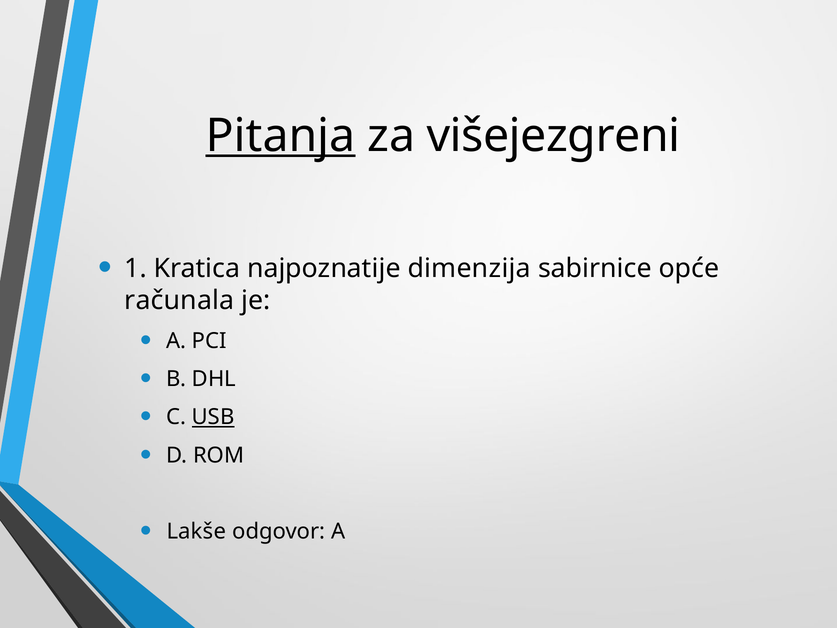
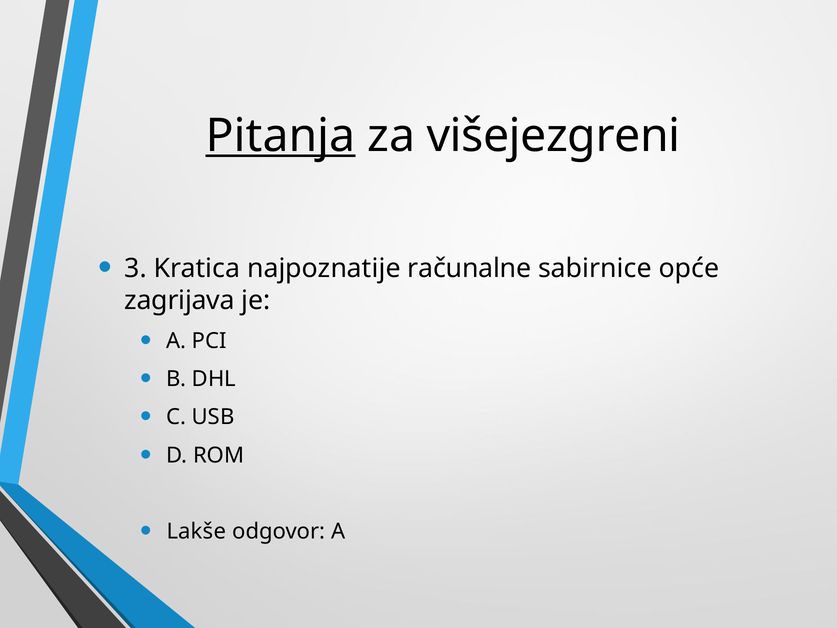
1: 1 -> 3
dimenzija: dimenzija -> računalne
računala: računala -> zagrijava
USB underline: present -> none
